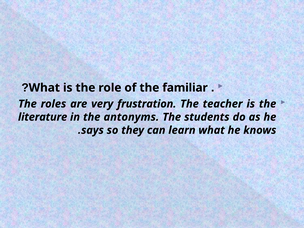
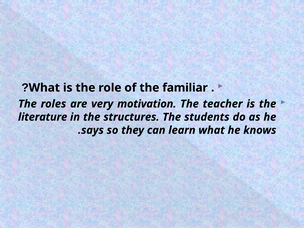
frustration: frustration -> motivation
antonyms: antonyms -> structures
